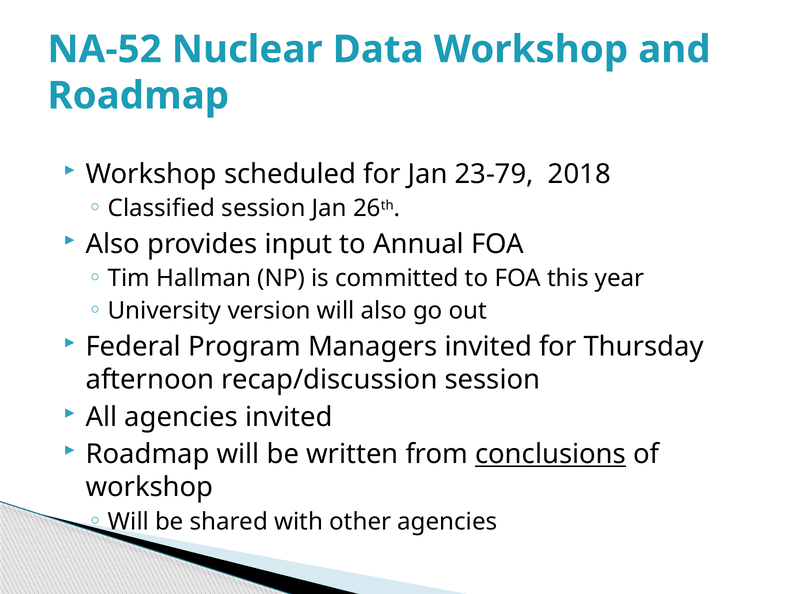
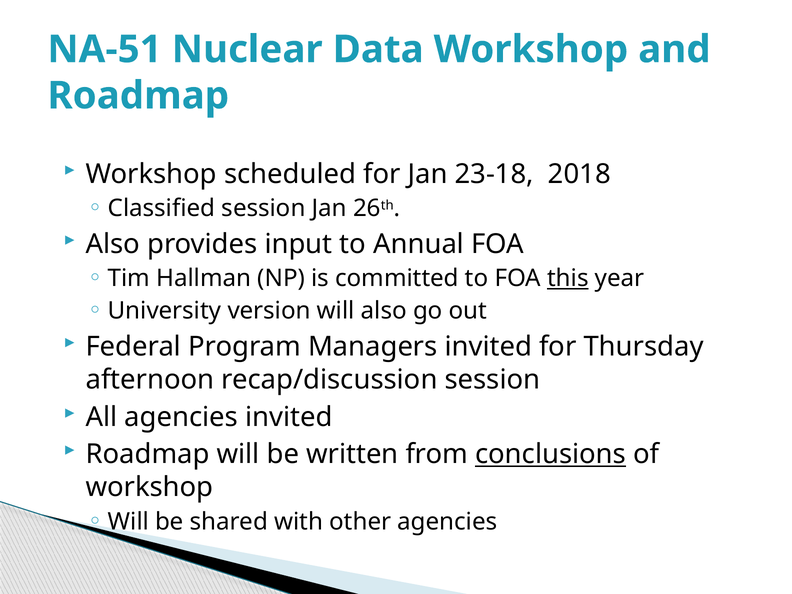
NA-52: NA-52 -> NA-51
23-79: 23-79 -> 23-18
this underline: none -> present
